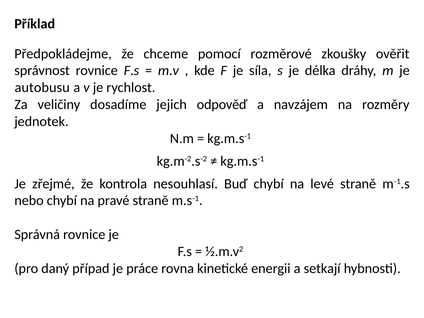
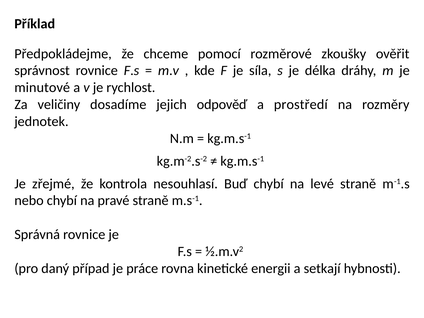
autobusu: autobusu -> minutové
navzájem: navzájem -> prostředí
